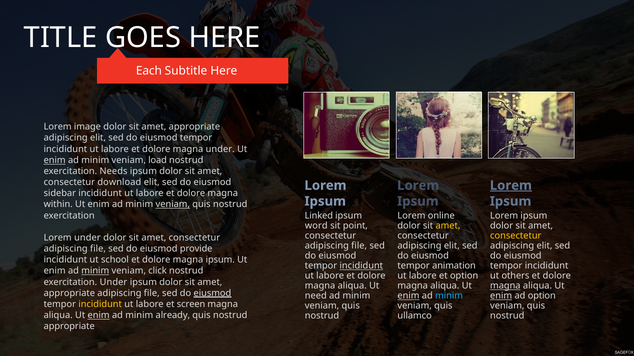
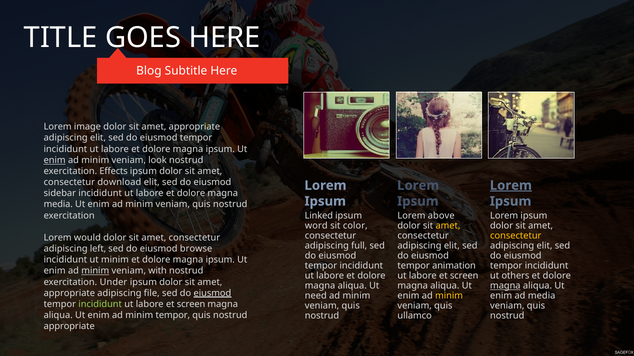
Each: Each -> Blog
under at (220, 149): under -> ipsum
load: load -> look
Needs: Needs -> Effects
within at (58, 205): within -> media
veniam at (173, 205) underline: present -> none
online: online -> above
point: point -> color
Lorem under: under -> would
file at (359, 246): file -> full
file at (98, 249): file -> left
provide: provide -> browse
ut school: school -> minim
incididunt at (361, 266) underline: present -> none
click: click -> with
option at (464, 276): option -> screen
enim at (408, 296) underline: present -> none
minim at (449, 296) colour: light blue -> yellow
enim at (501, 296) underline: present -> none
ad option: option -> media
incididunt at (100, 305) colour: yellow -> light green
enim at (99, 316) underline: present -> none
minim already: already -> tempor
